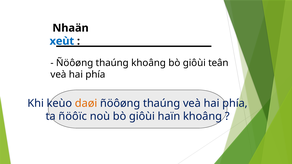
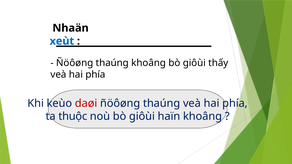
teân: teân -> thấy
daøi colour: orange -> red
ñöôïc: ñöôïc -> thuộc
